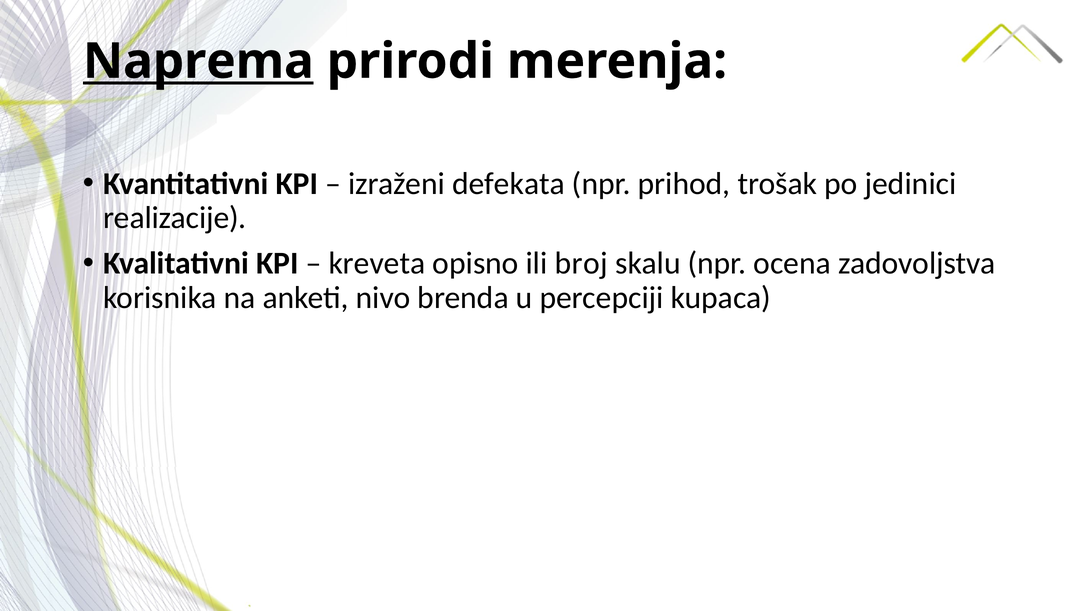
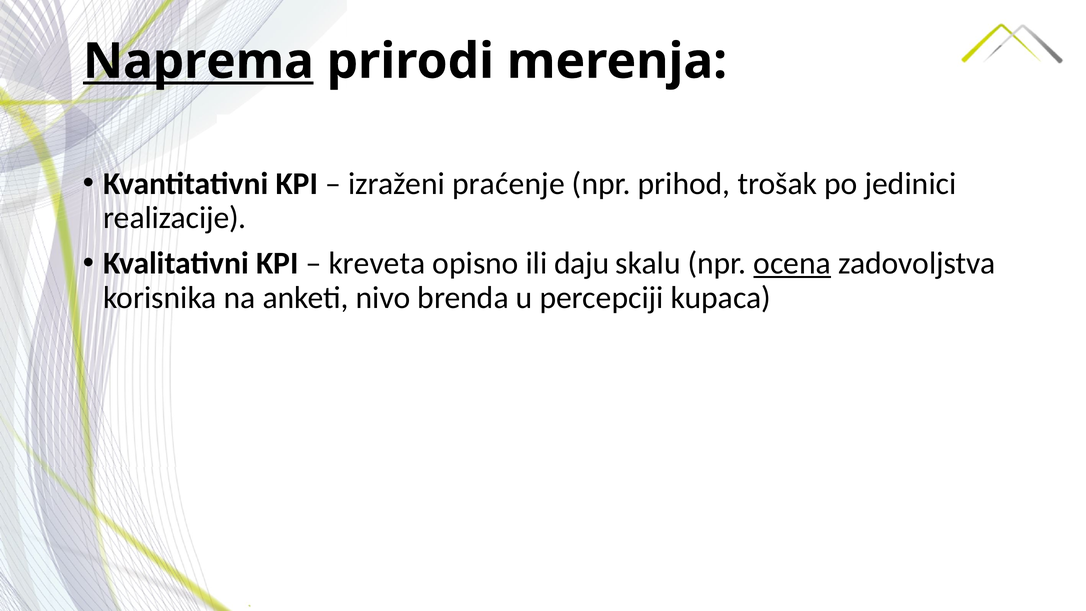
defekata: defekata -> praćenje
broj: broj -> daju
ocena underline: none -> present
